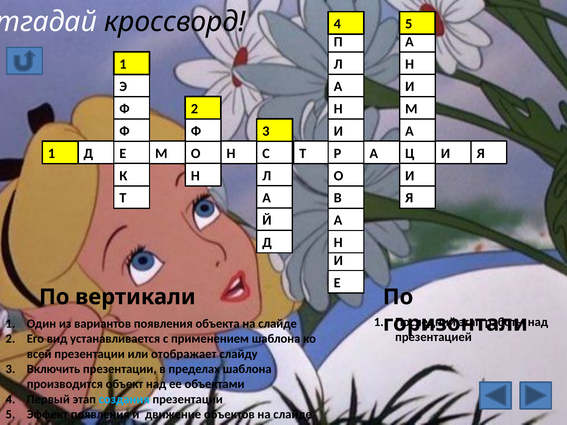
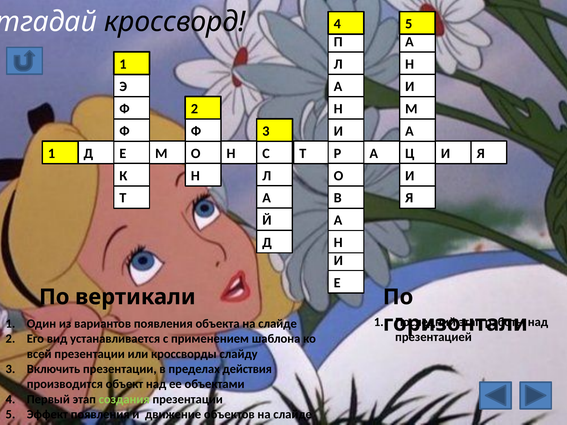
отображает: отображает -> кроссворды
пределах шаблона: шаблона -> действия
создания colour: light blue -> light green
